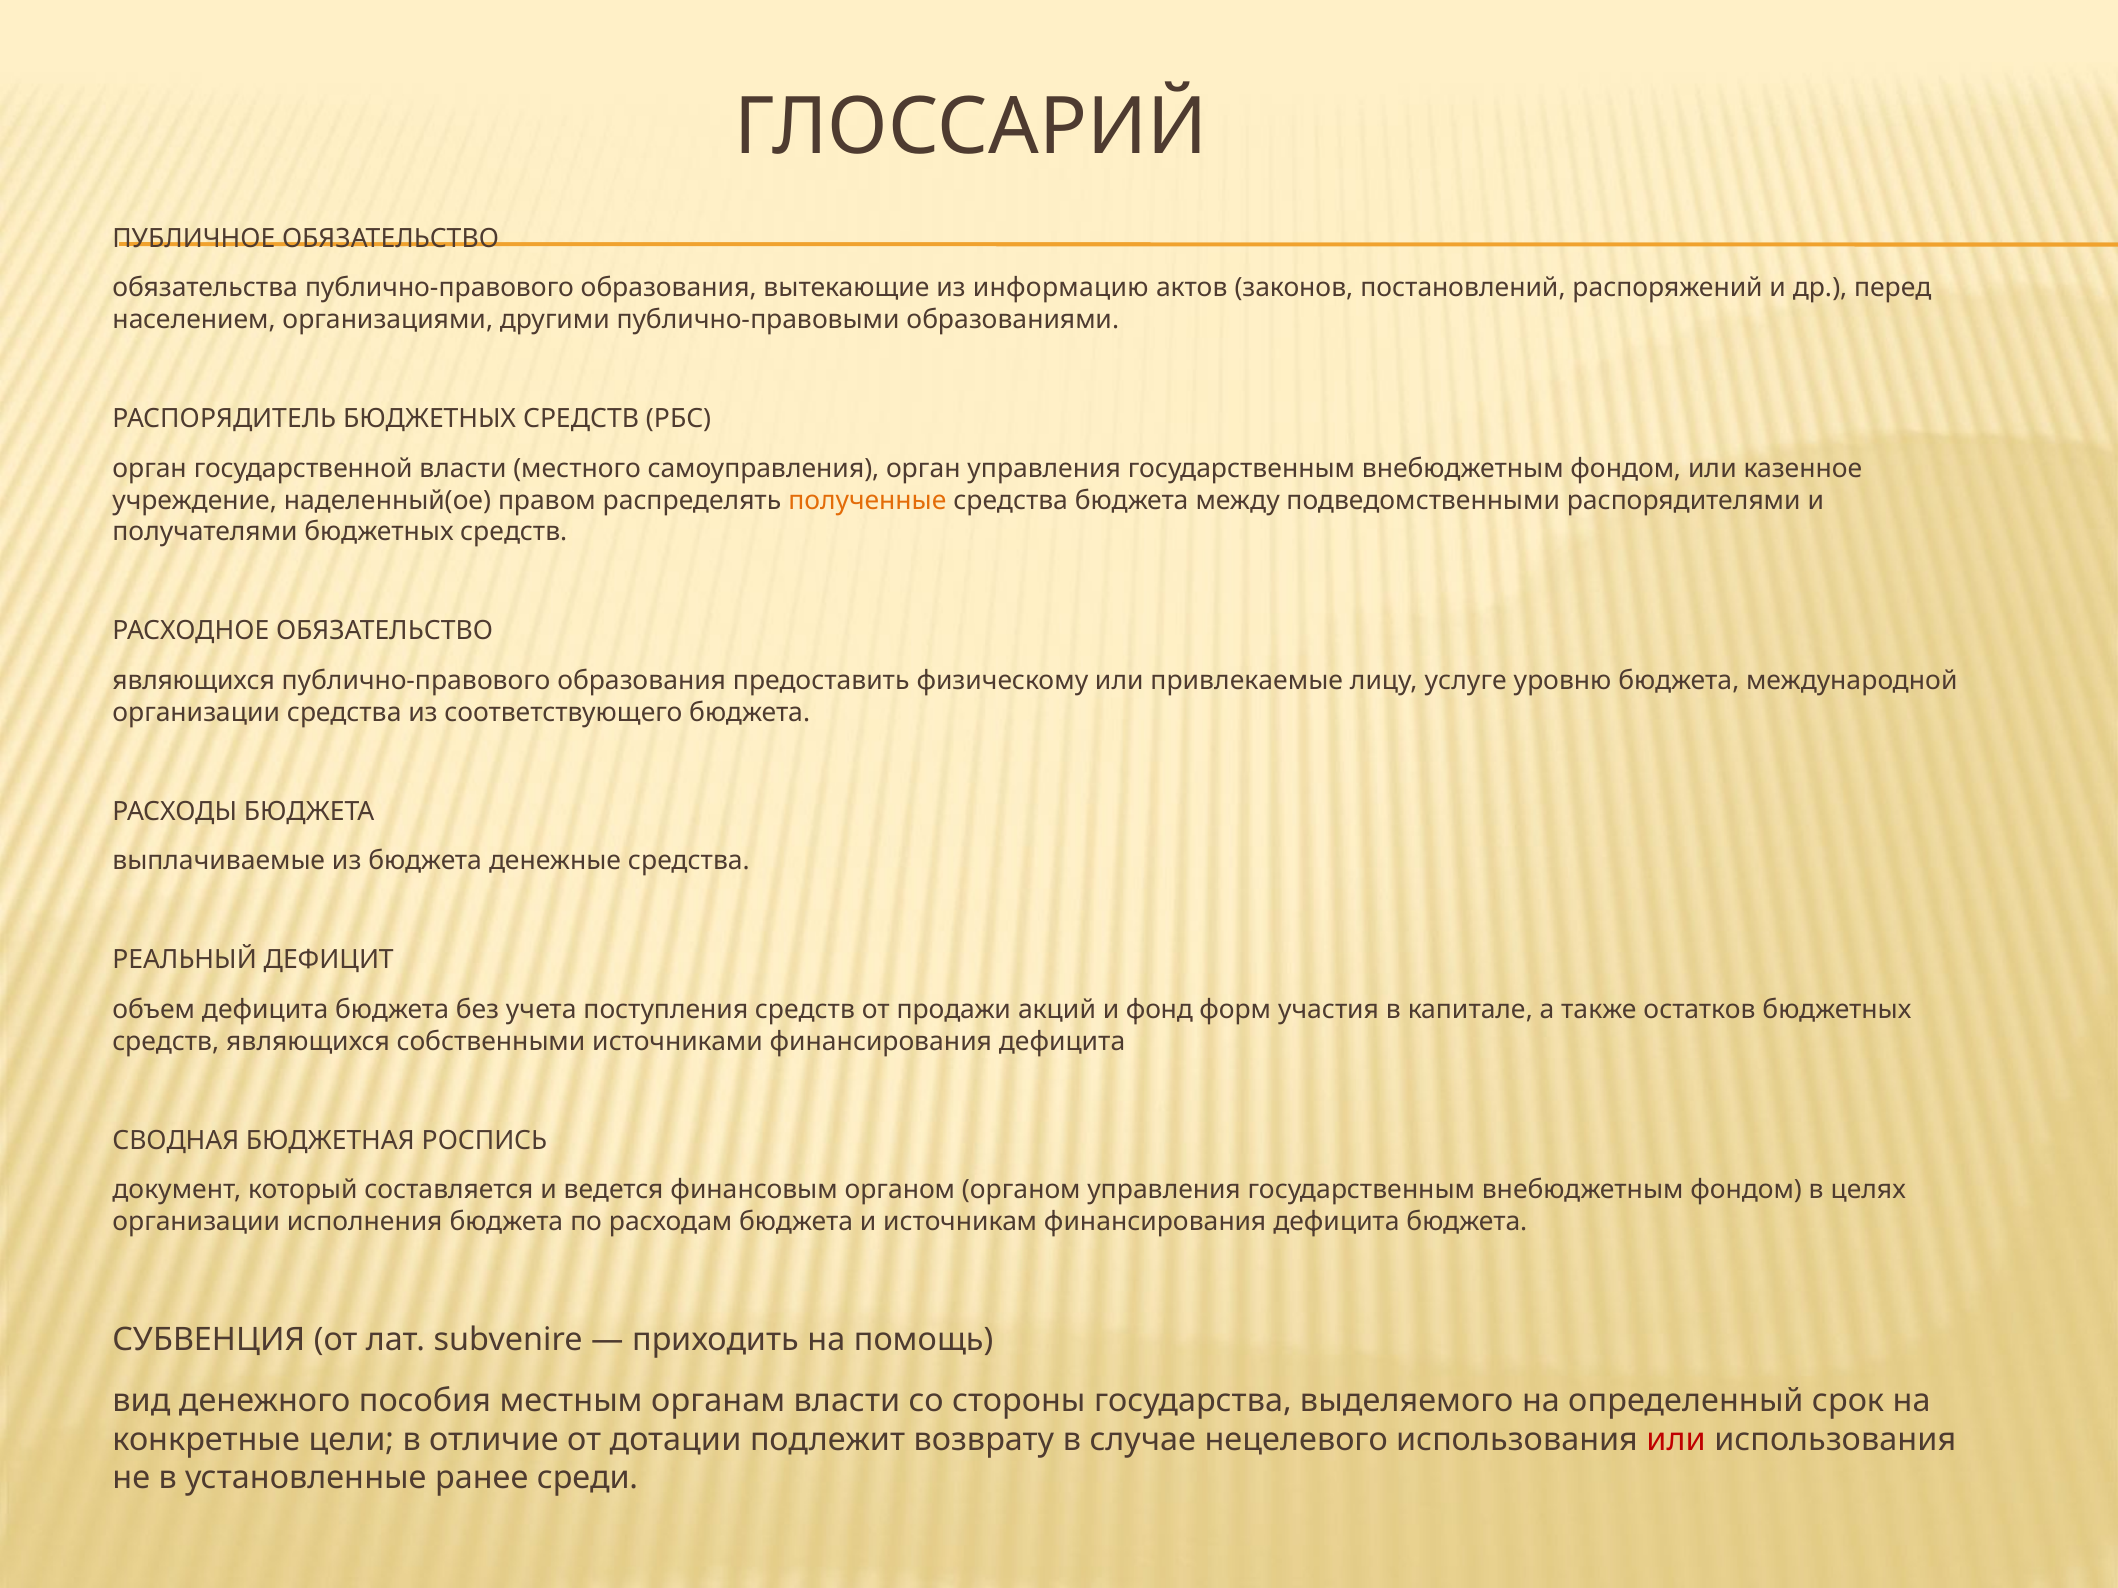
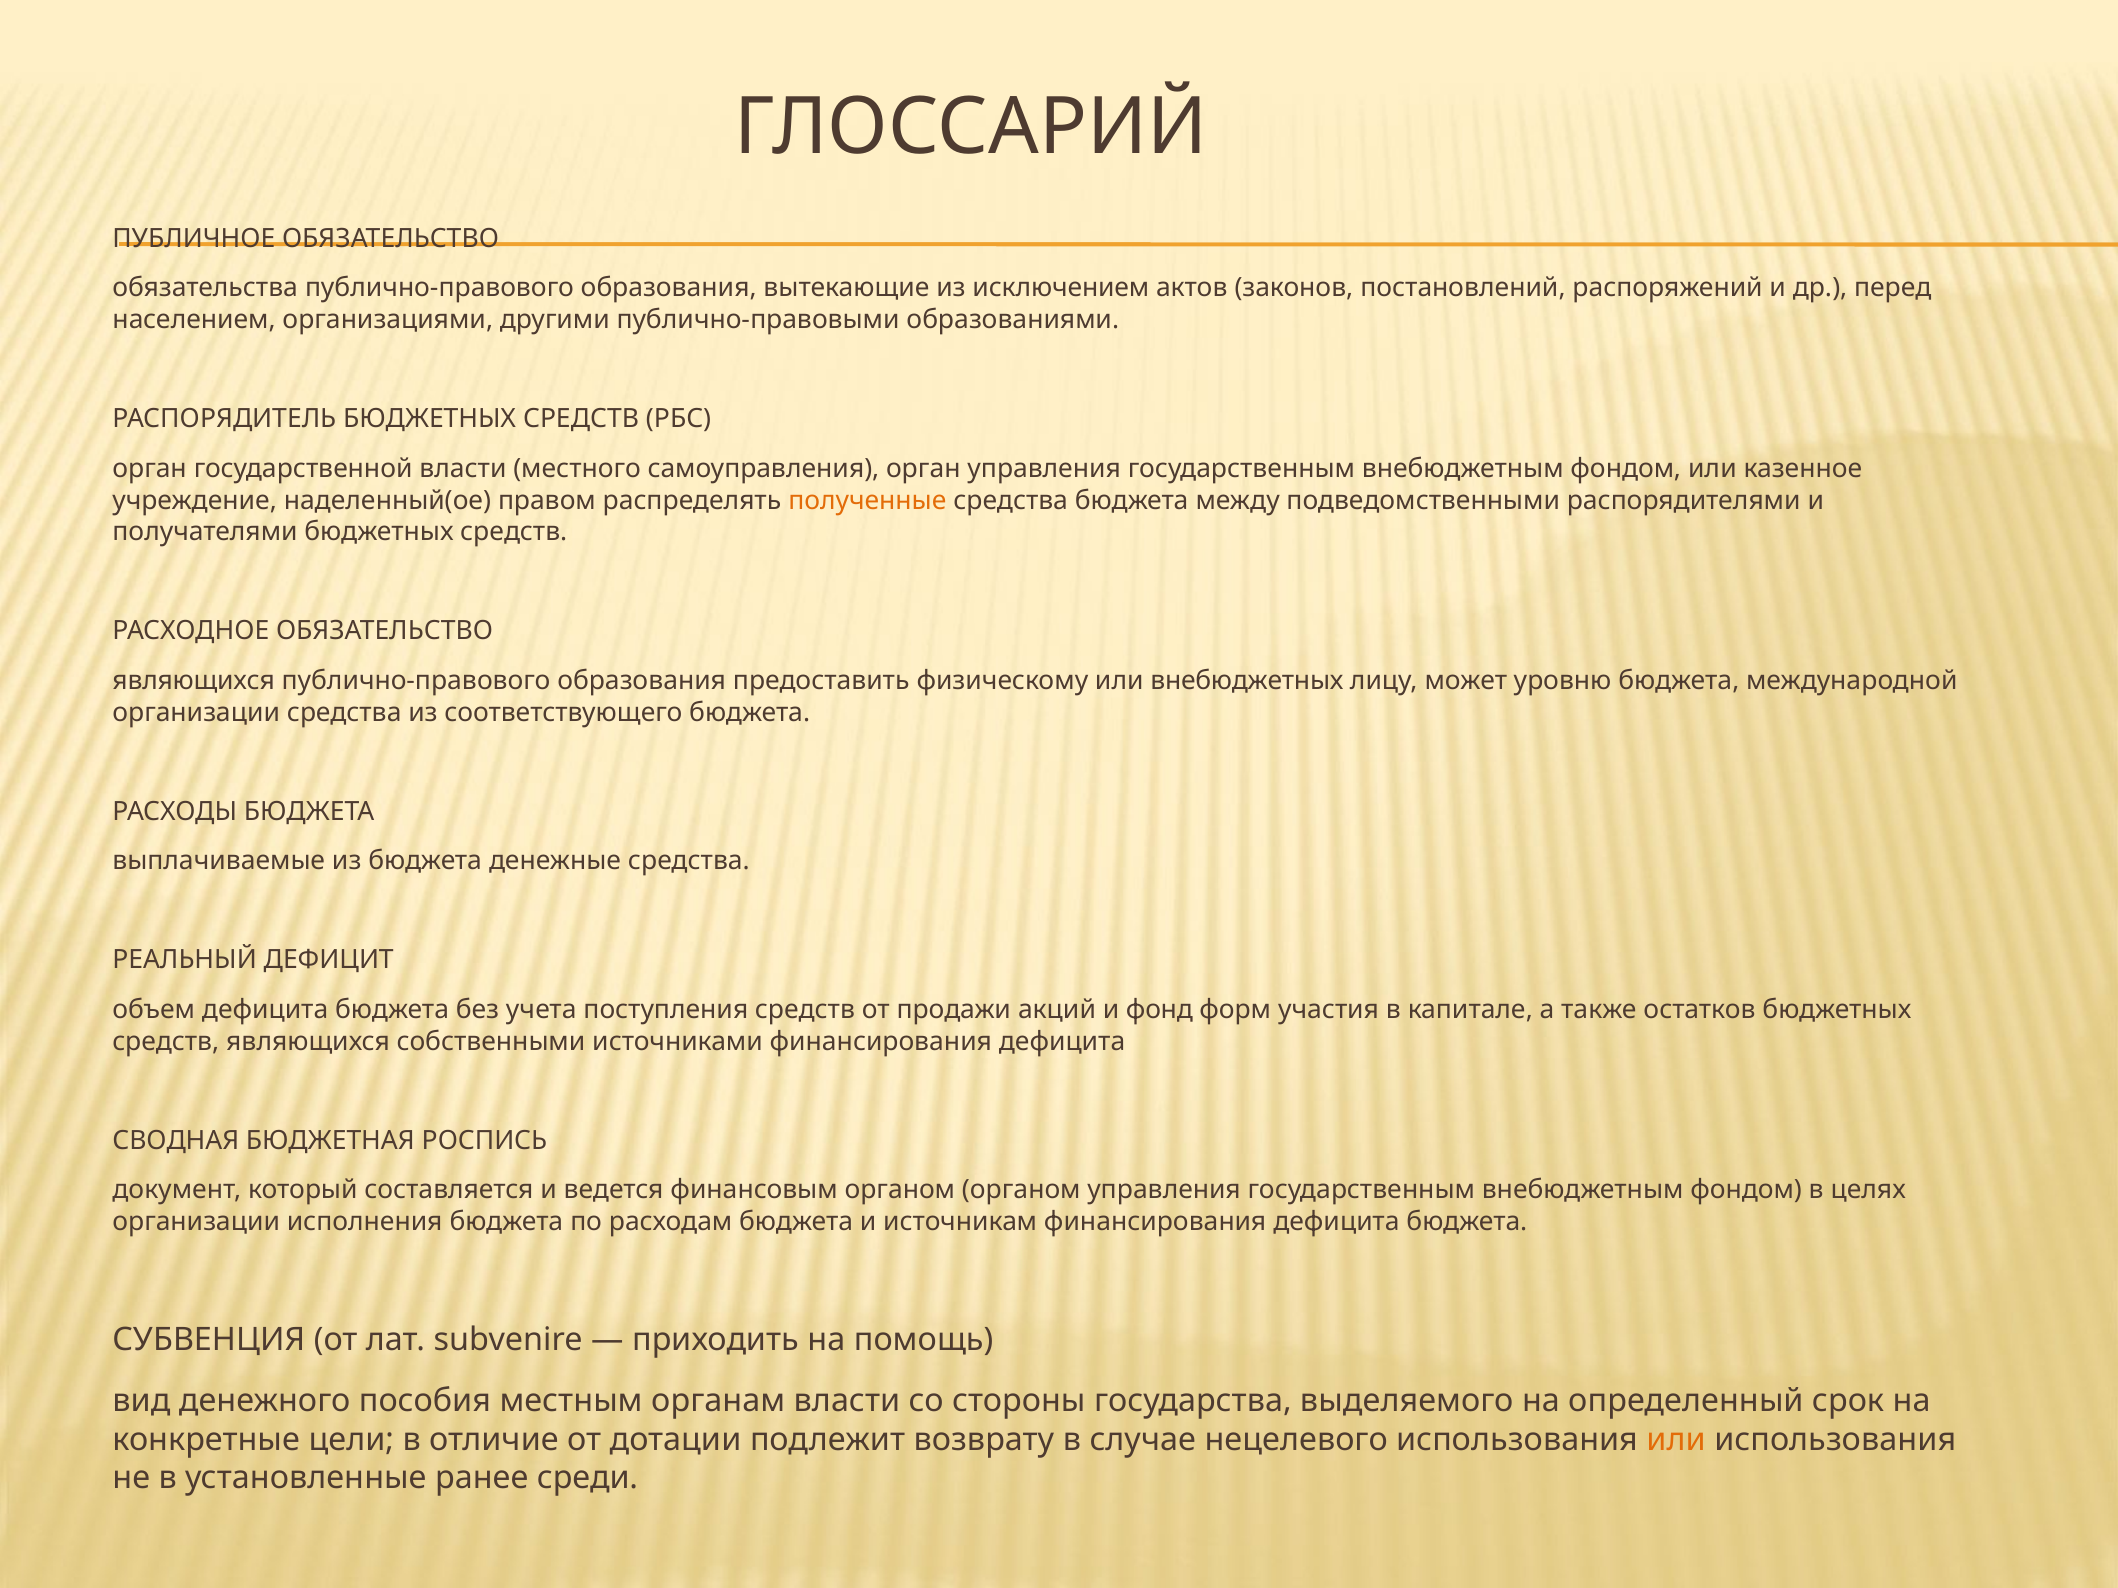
информацию: информацию -> исключением
привлекаемые: привлекаемые -> внебюджетных
услуге: услуге -> может
или at (1676, 1440) colour: red -> orange
